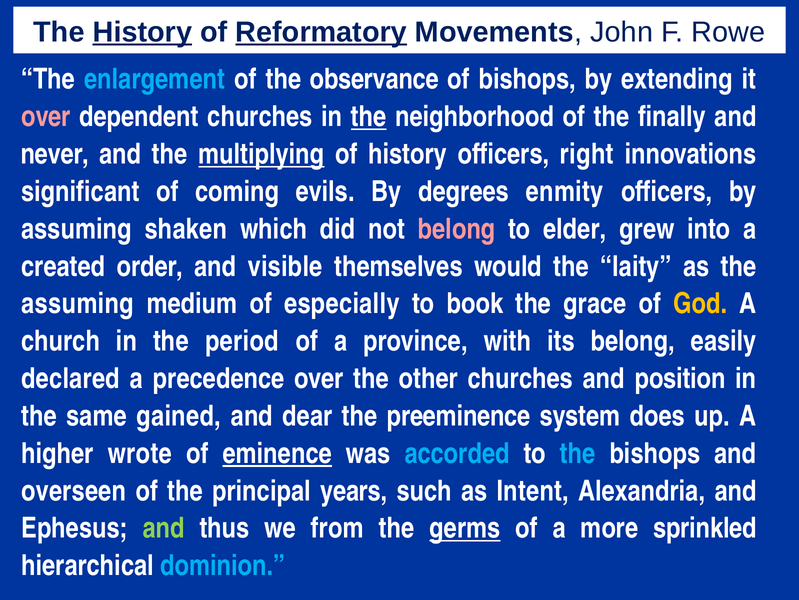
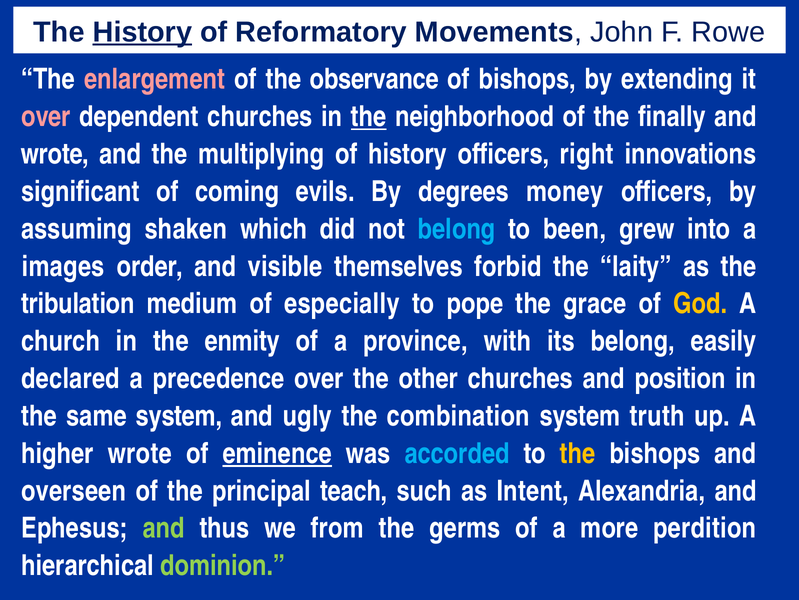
Reformatory underline: present -> none
enlargement colour: light blue -> pink
never at (55, 154): never -> wrote
multiplying underline: present -> none
enmity: enmity -> money
belong at (457, 229) colour: pink -> light blue
elder: elder -> been
created: created -> images
would: would -> forbid
assuming at (78, 304): assuming -> tribulation
book: book -> pope
period: period -> enmity
same gained: gained -> system
dear: dear -> ugly
preeminence: preeminence -> combination
does: does -> truth
the at (578, 453) colour: light blue -> yellow
years: years -> teach
germs underline: present -> none
sprinkled: sprinkled -> perdition
dominion colour: light blue -> light green
